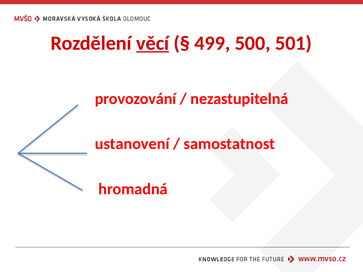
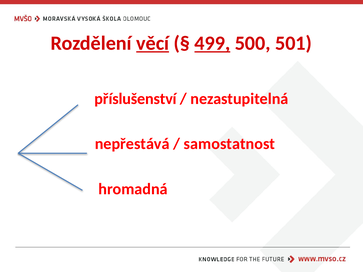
499 underline: none -> present
provozování: provozování -> příslušenství
ustanovení: ustanovení -> nepřestává
